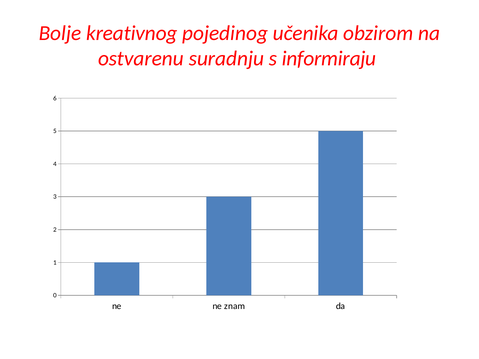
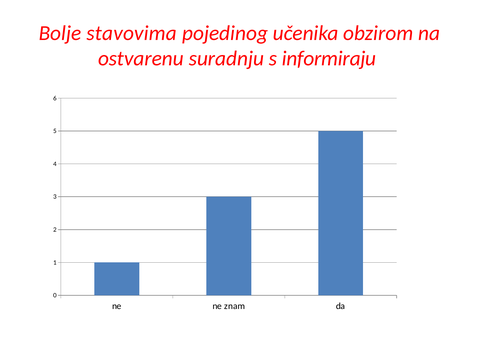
kreativnog: kreativnog -> stavovima
